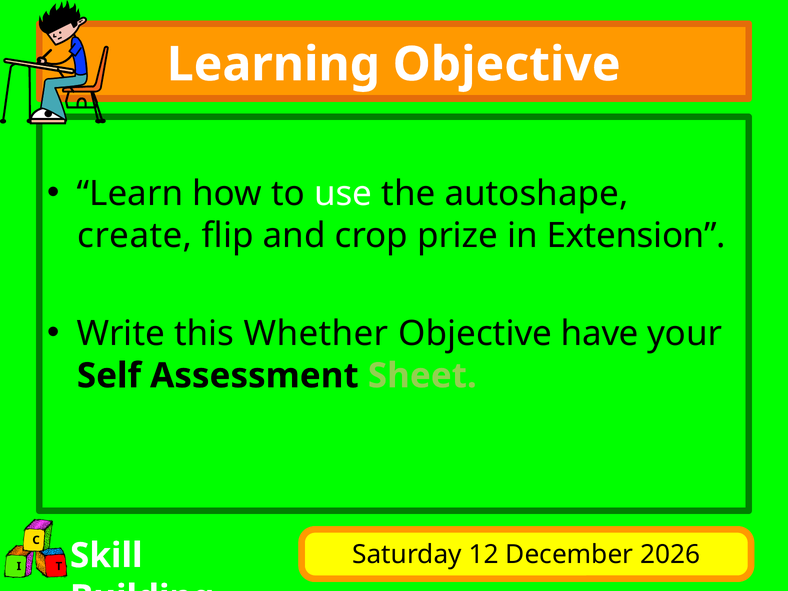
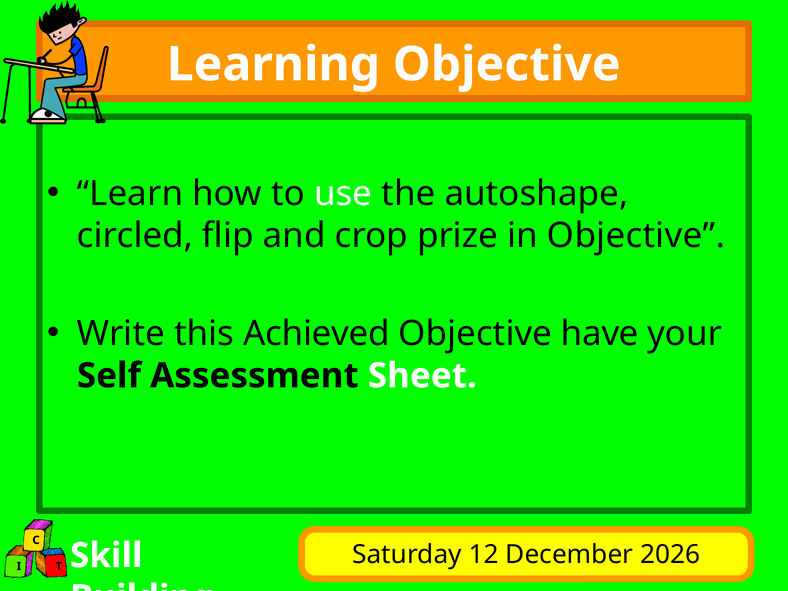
create: create -> circled
in Extension: Extension -> Objective
Whether: Whether -> Achieved
Sheet colour: light green -> white
